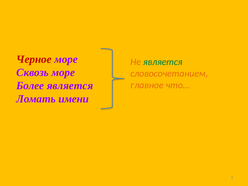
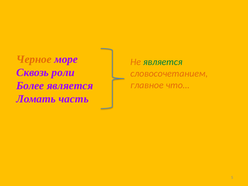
Черное colour: red -> orange
Сквозь море: море -> роли
имени: имени -> часть
